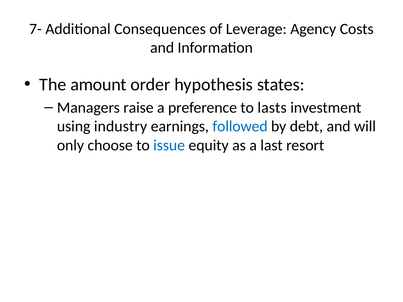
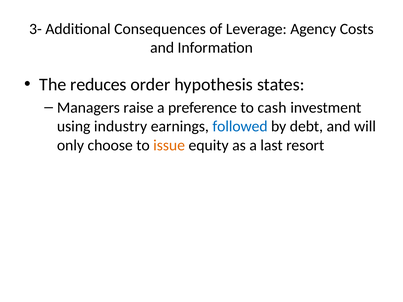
7-: 7- -> 3-
amount: amount -> reduces
lasts: lasts -> cash
issue colour: blue -> orange
